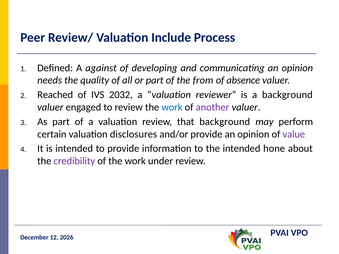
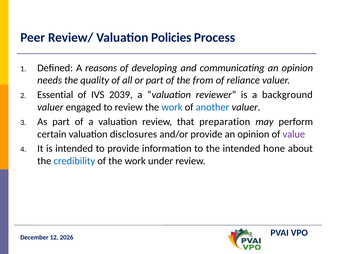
Include: Include -> Policies
against: against -> reasons
absence: absence -> reliance
Reached: Reached -> Essential
2032: 2032 -> 2039
another colour: purple -> blue
that background: background -> preparation
credibility colour: purple -> blue
